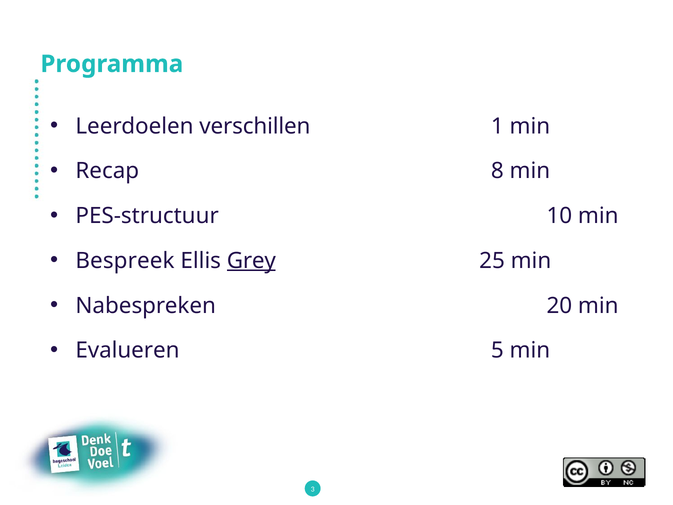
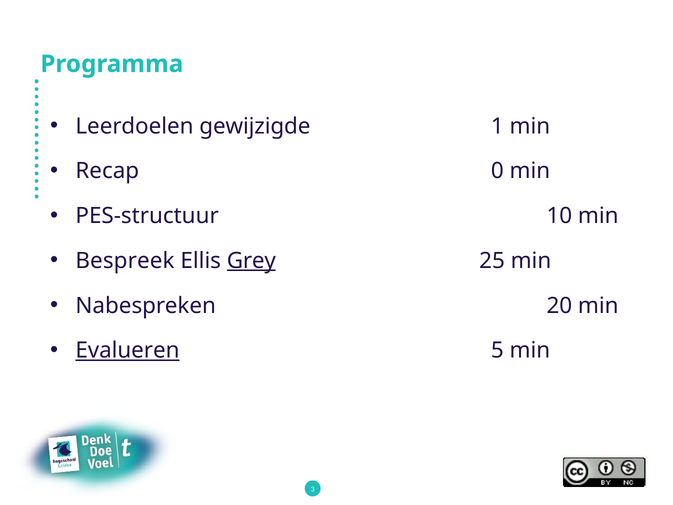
verschillen: verschillen -> gewijzigde
8: 8 -> 0
Evalueren underline: none -> present
